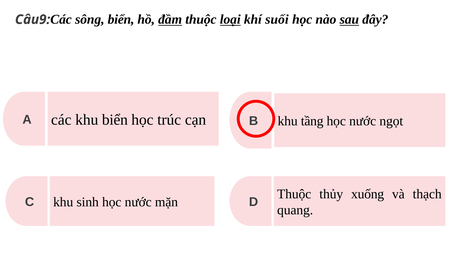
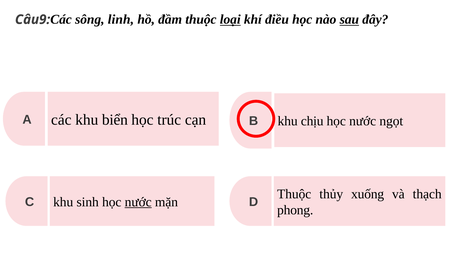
sông biển: biển -> linh
đầm underline: present -> none
suối: suối -> điều
tầng: tầng -> chịu
nước at (138, 202) underline: none -> present
quang: quang -> phong
